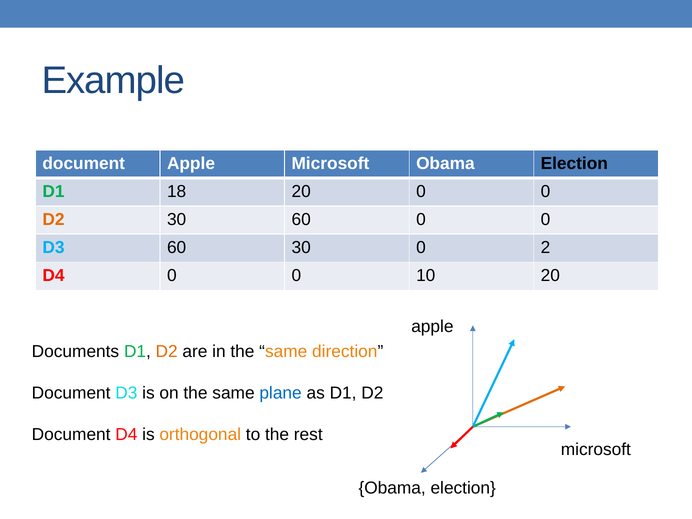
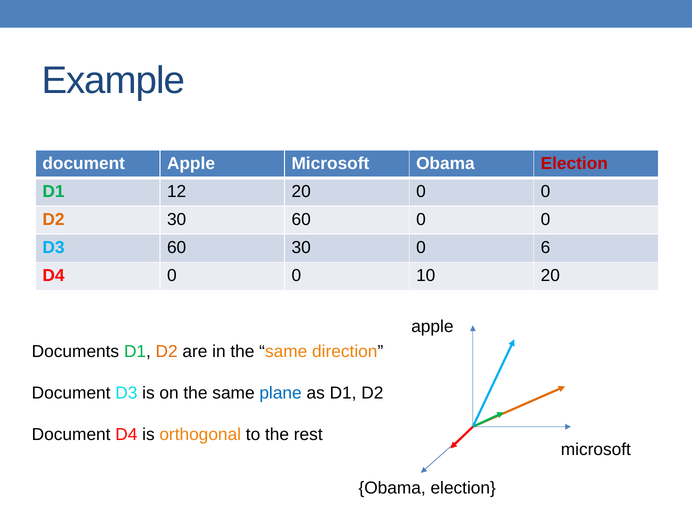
Election at (574, 163) colour: black -> red
18: 18 -> 12
2: 2 -> 6
